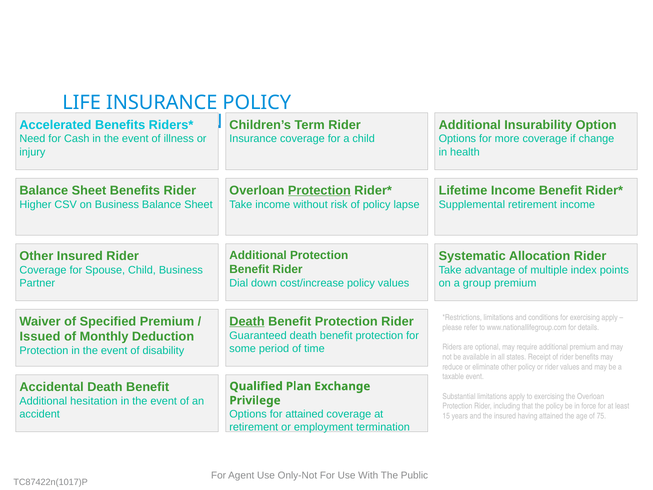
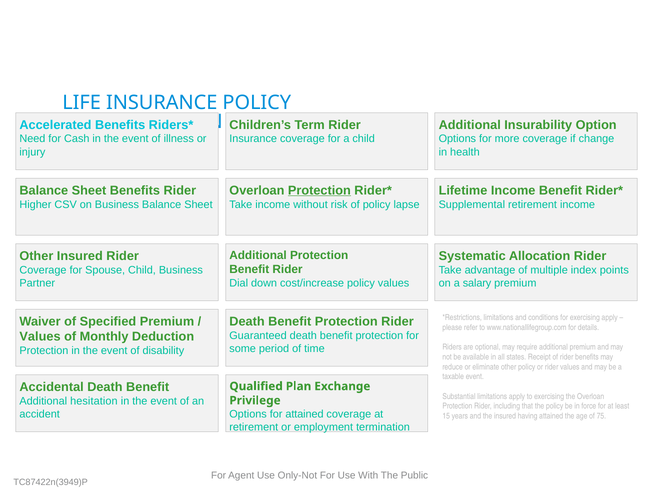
group: group -> salary
Death at (247, 321) underline: present -> none
Issued at (40, 336): Issued -> Values
TC87422n(1017)P: TC87422n(1017)P -> TC87422n(3949)P
